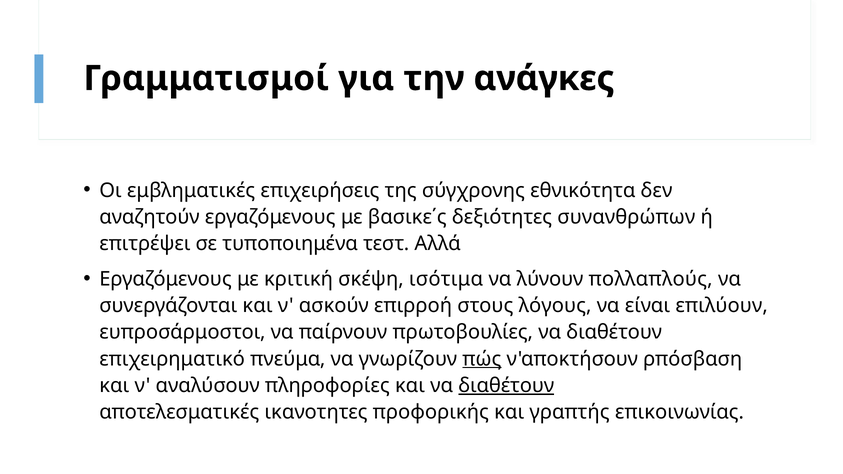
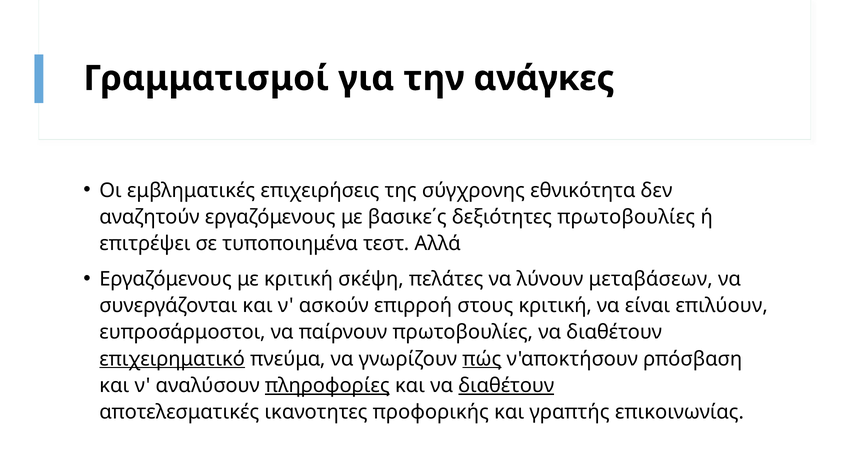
δεξιότητες συνανθρώπων: συνανθρώπων -> πρωτοβουλίες
ισότιμα: ισότιμα -> πελάτες
πολλαπλούς: πολλαπλούς -> μεταβάσεων
στους λόγους: λόγους -> κριτική
επιχειρηματικό underline: none -> present
πληροφορίες underline: none -> present
